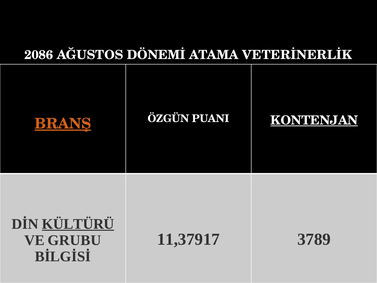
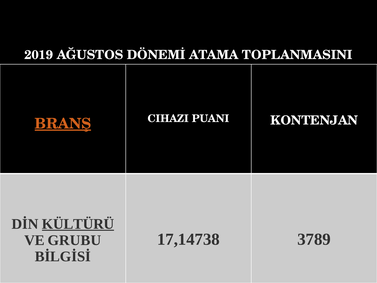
2086: 2086 -> 2019
VETERİNERLİK: VETERİNERLİK -> TOPLANMASINI
ÖZGÜN: ÖZGÜN -> CIHAZI
KONTENJAN underline: present -> none
11,37917: 11,37917 -> 17,14738
